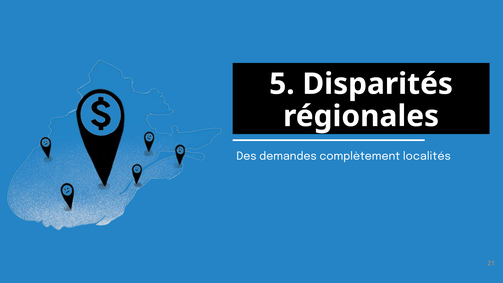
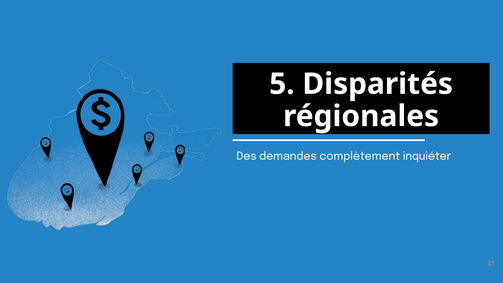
localités: localités -> inquiéter
